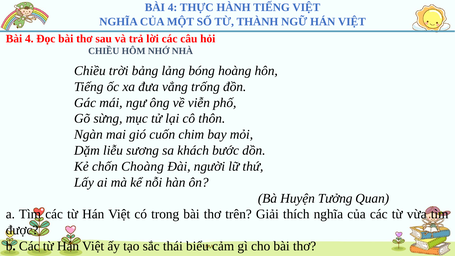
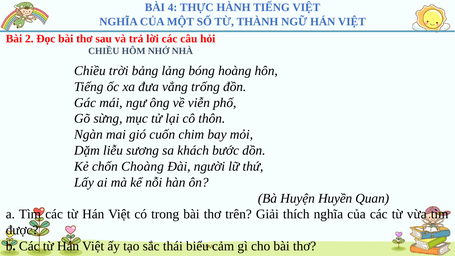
4 at (29, 39): 4 -> 2
Tưởng: Tưởng -> Huyền
